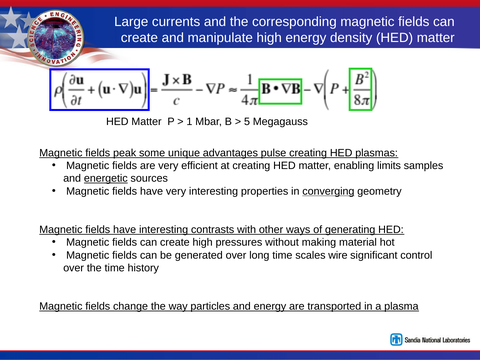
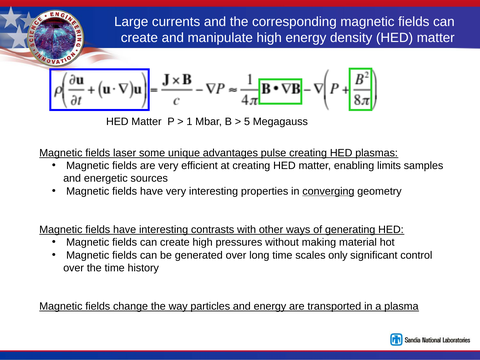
peak: peak -> laser
energetic underline: present -> none
wire: wire -> only
